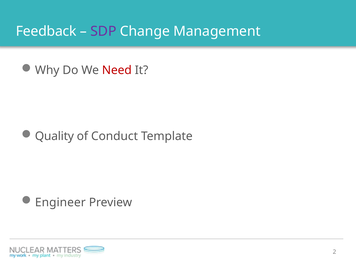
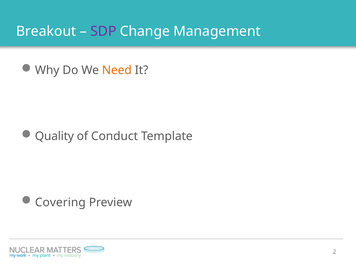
Feedback: Feedback -> Breakout
Need colour: red -> orange
Engineer: Engineer -> Covering
